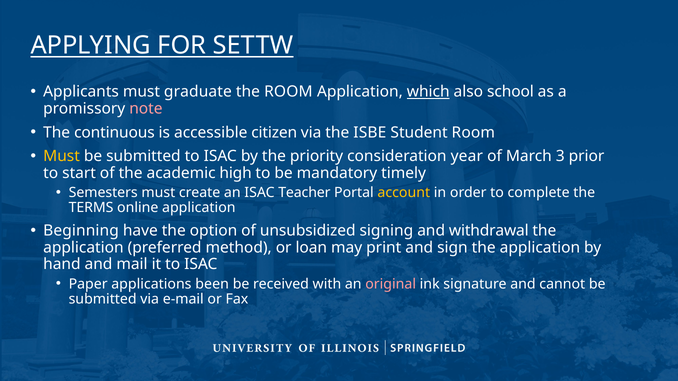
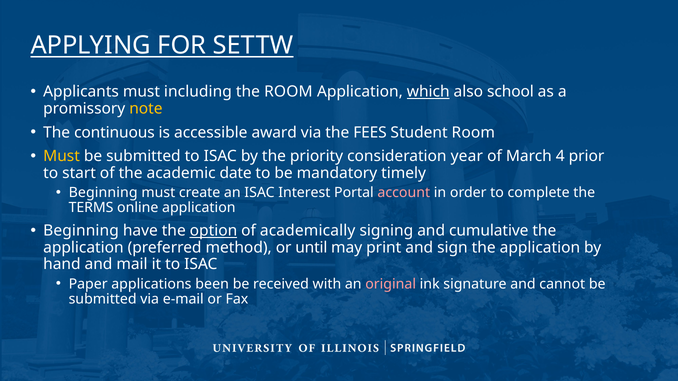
graduate: graduate -> including
note colour: pink -> yellow
citizen: citizen -> award
ISBE: ISBE -> FEES
3: 3 -> 4
high: high -> date
Semesters at (103, 193): Semesters -> Beginning
Teacher: Teacher -> Interest
account colour: yellow -> pink
option underline: none -> present
unsubsidized: unsubsidized -> academically
withdrawal: withdrawal -> cumulative
loan: loan -> until
